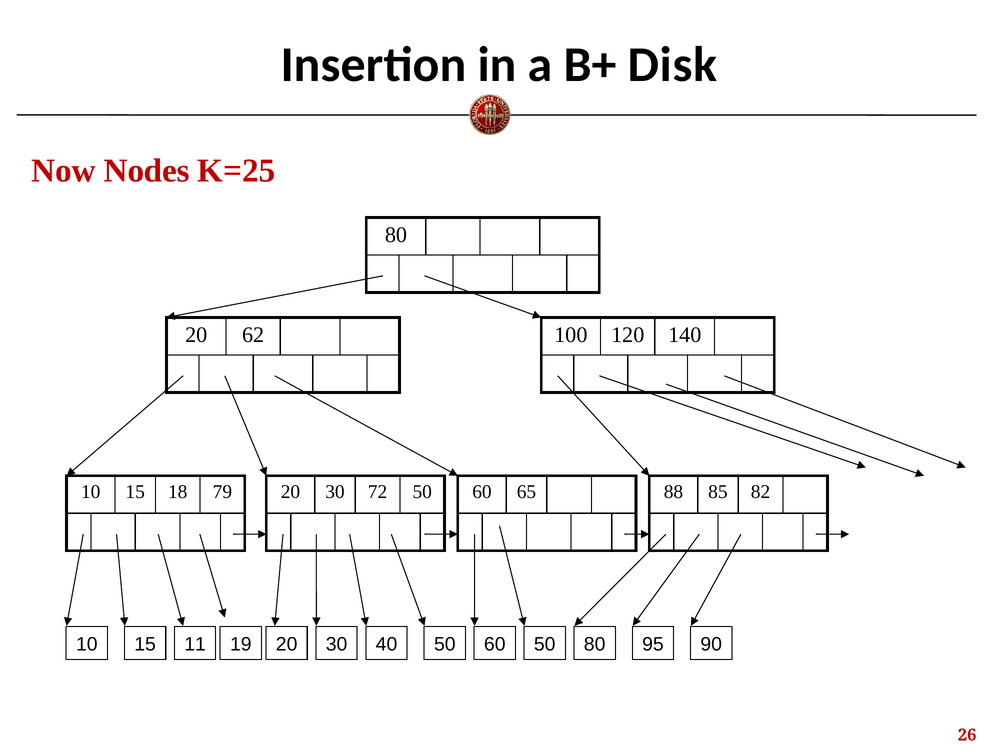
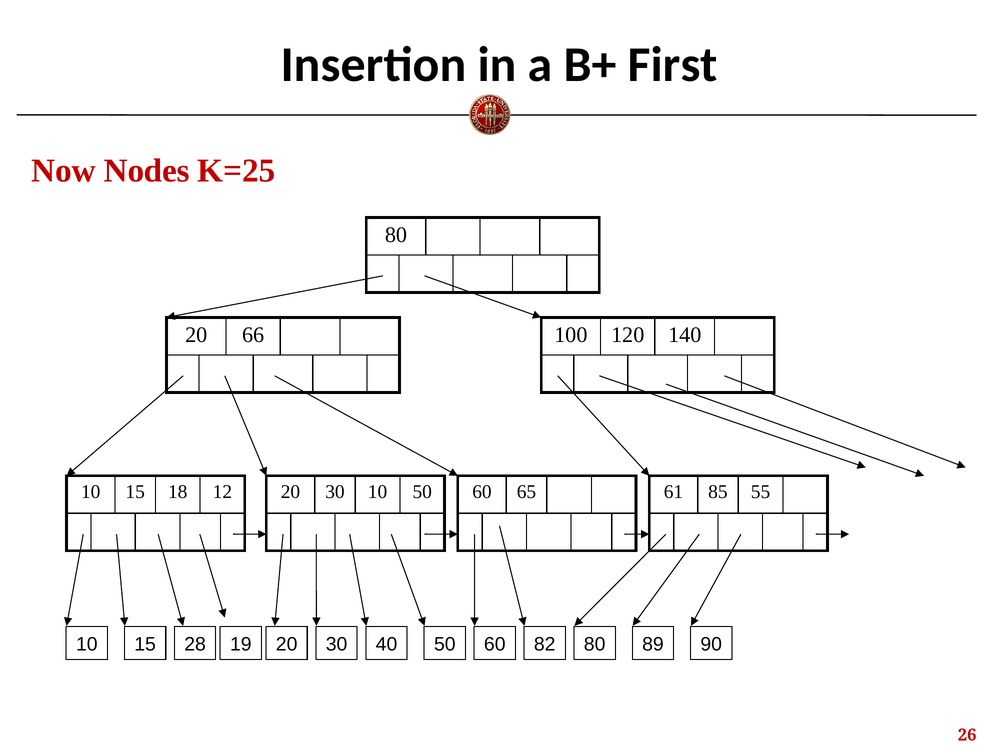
Disk: Disk -> First
62: 62 -> 66
79: 79 -> 12
30 72: 72 -> 10
88: 88 -> 61
82: 82 -> 55
11: 11 -> 28
60 50: 50 -> 82
95: 95 -> 89
